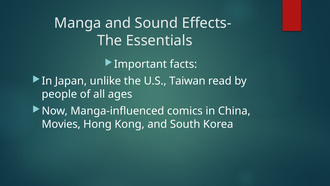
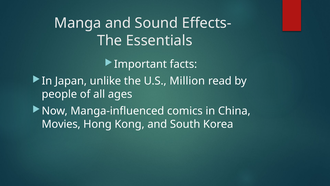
Taiwan: Taiwan -> Million
